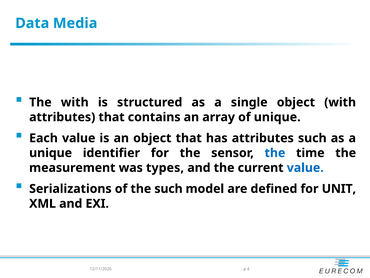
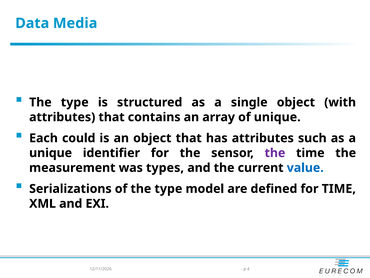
with at (75, 102): with -> type
Each value: value -> could
the at (275, 153) colour: blue -> purple
of the such: such -> type
for UNIT: UNIT -> TIME
